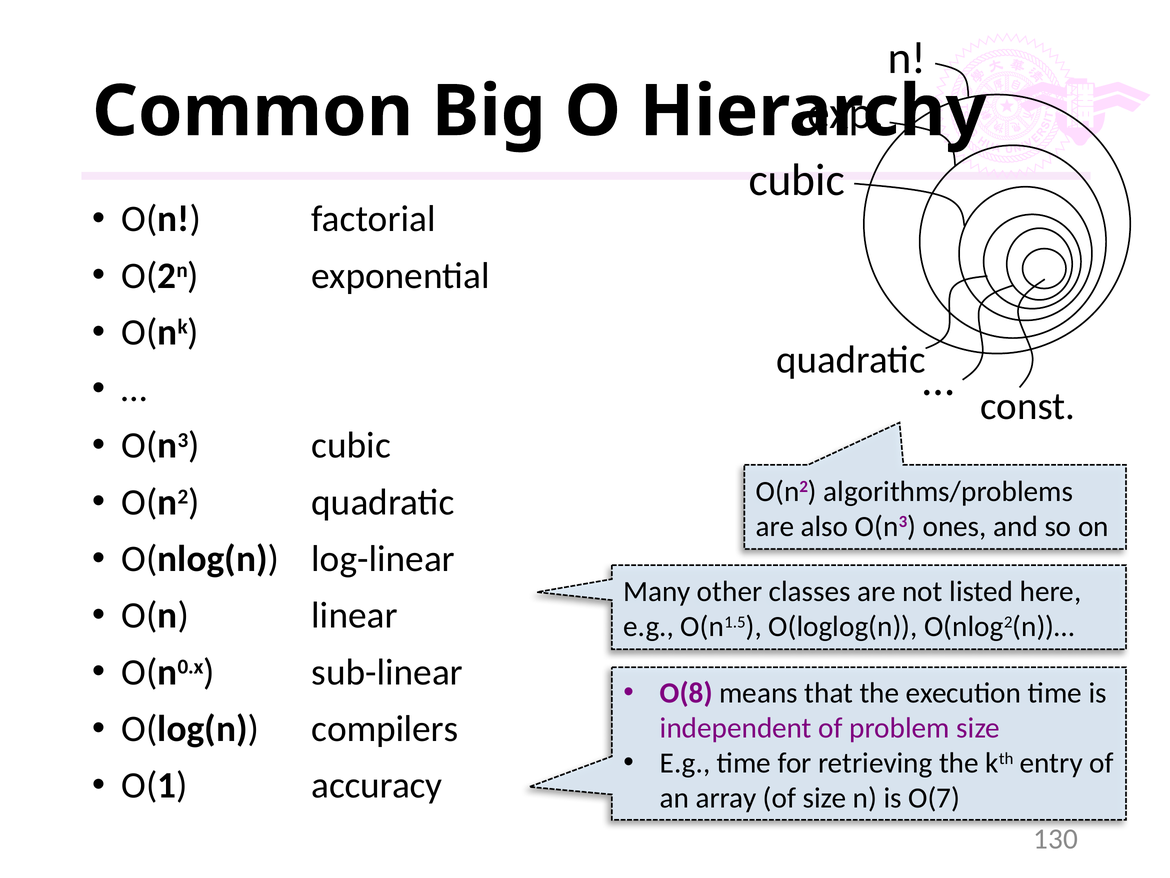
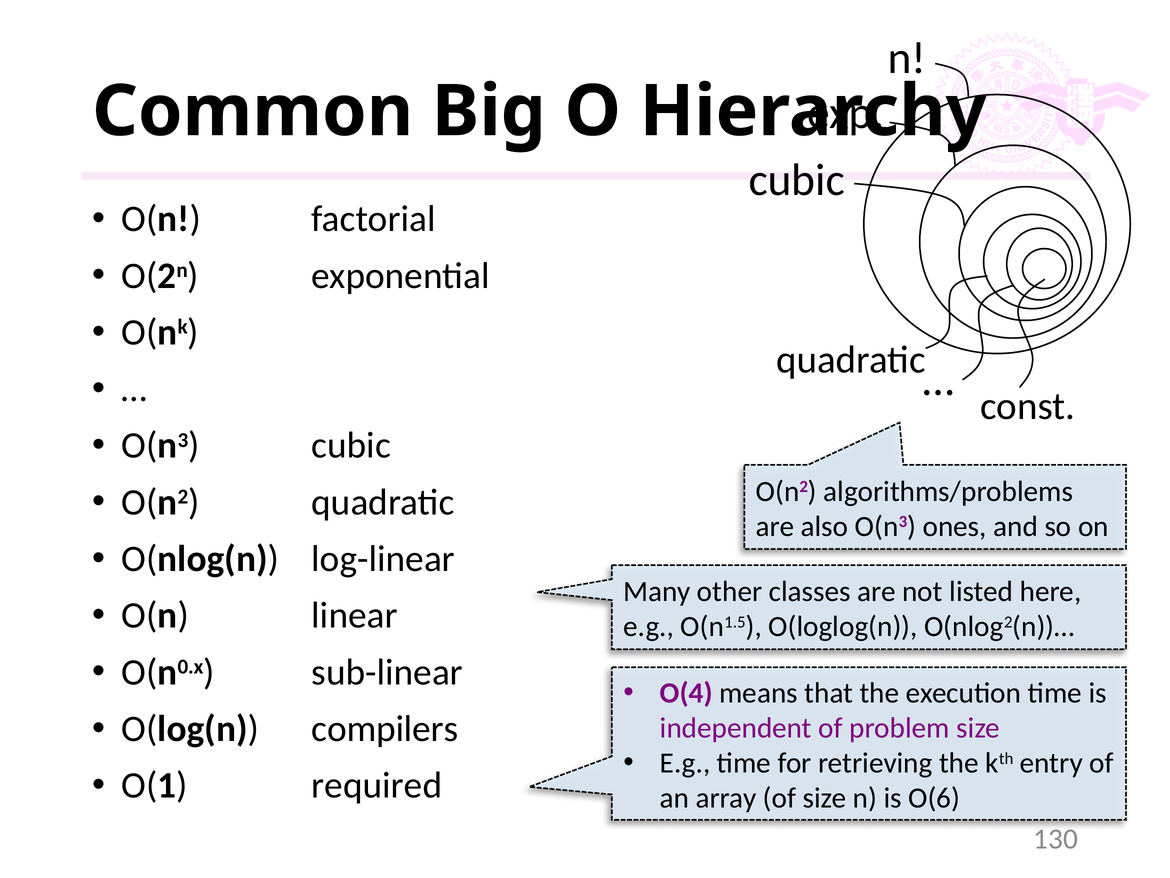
O(8: O(8 -> O(4
accuracy: accuracy -> required
O(7: O(7 -> O(6
